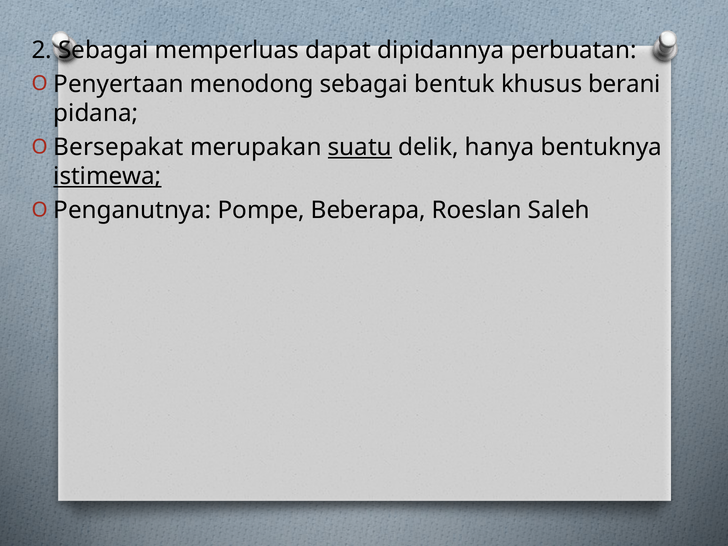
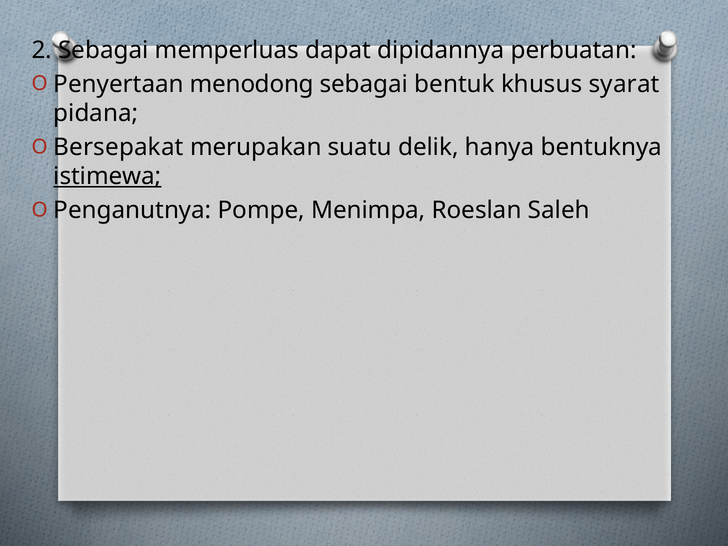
berani: berani -> syarat
suatu underline: present -> none
Beberapa: Beberapa -> Menimpa
